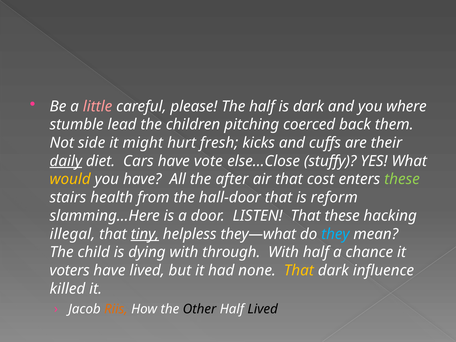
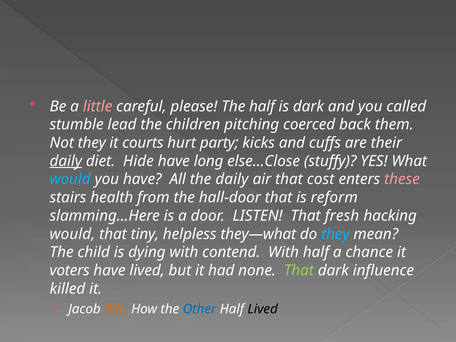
where: where -> called
Not side: side -> they
might: might -> courts
fresh: fresh -> party
Cars: Cars -> Hide
vote: vote -> long
would at (70, 179) colour: yellow -> light blue
the after: after -> daily
these at (402, 179) colour: light green -> pink
That these: these -> fresh
illegal at (72, 234): illegal -> would
tiny underline: present -> none
through: through -> contend
That at (299, 270) colour: yellow -> light green
Other colour: black -> blue
